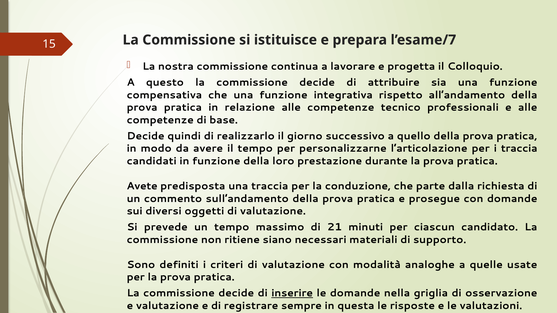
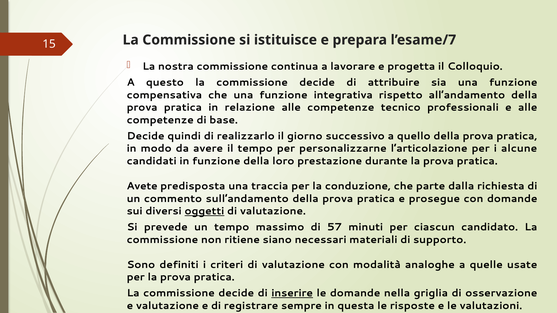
i traccia: traccia -> alcune
oggetti underline: none -> present
21: 21 -> 57
